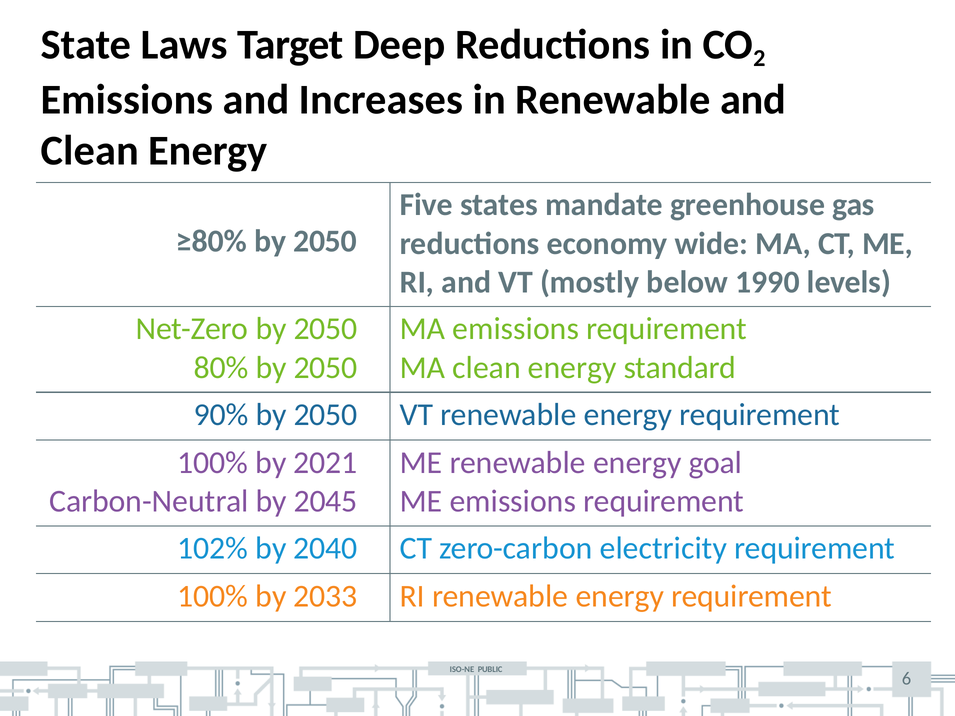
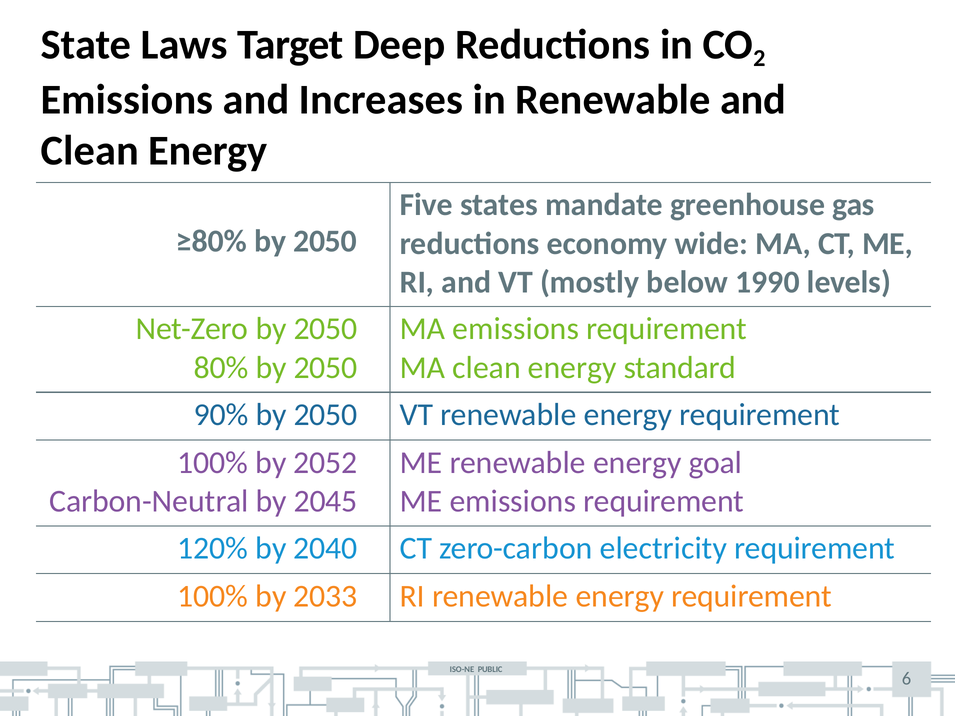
2021: 2021 -> 2052
102%: 102% -> 120%
